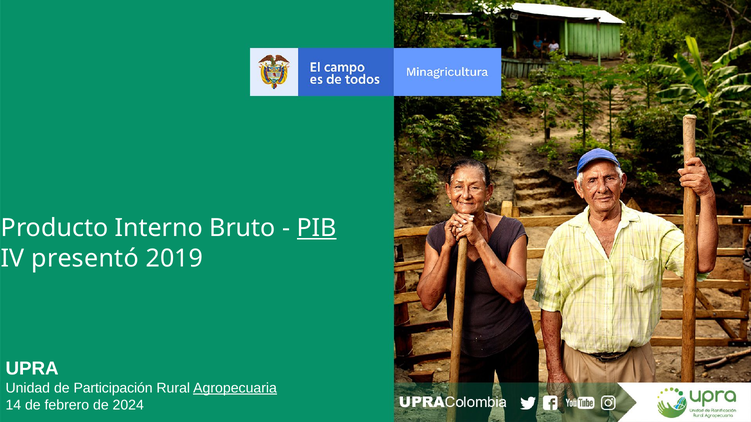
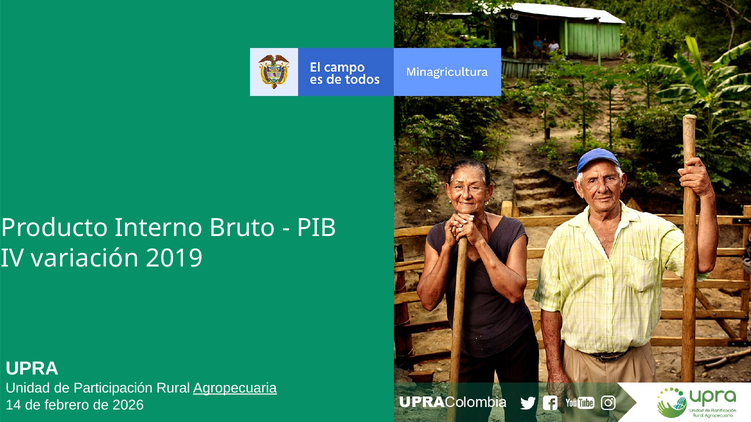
PIB underline: present -> none
presentó: presentó -> variación
2024: 2024 -> 2026
